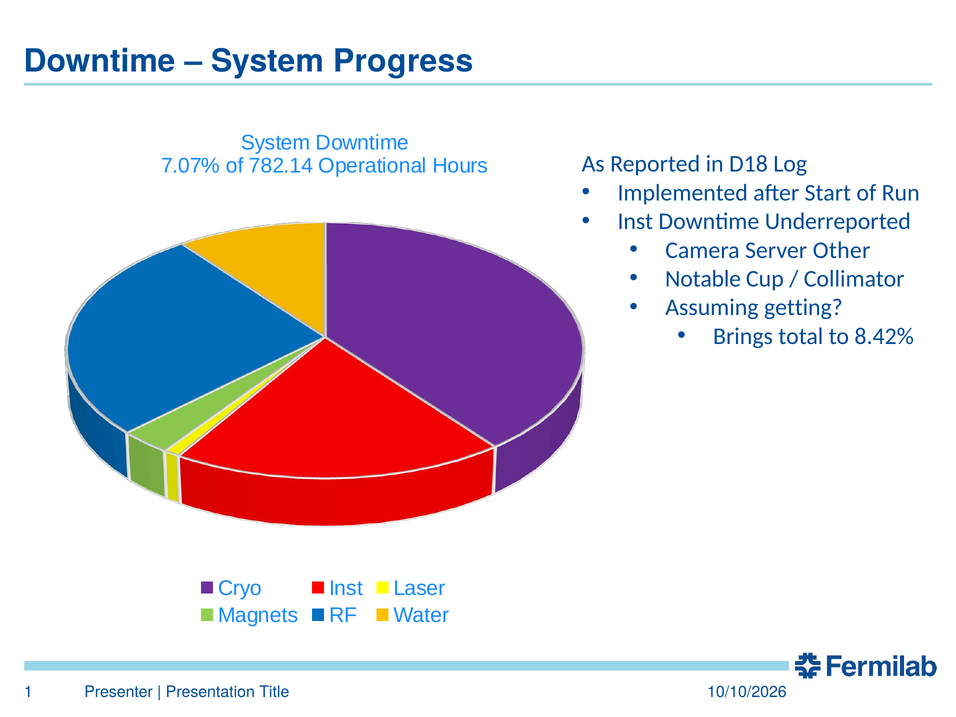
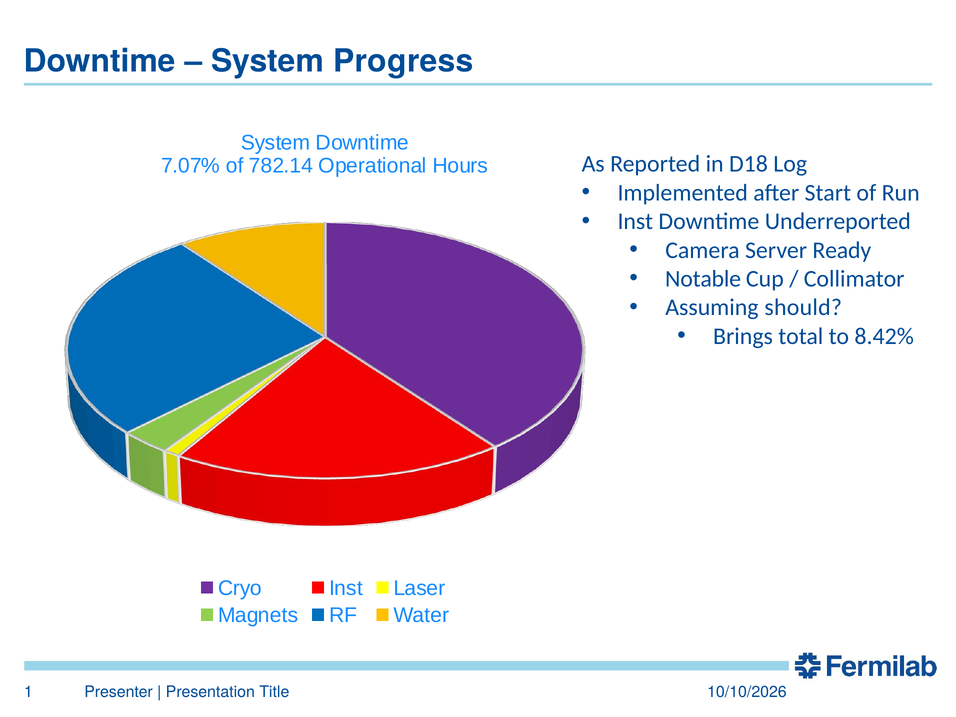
Other: Other -> Ready
getting: getting -> should
